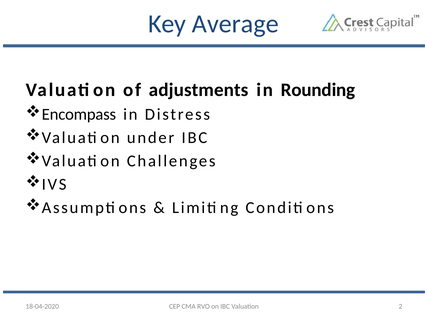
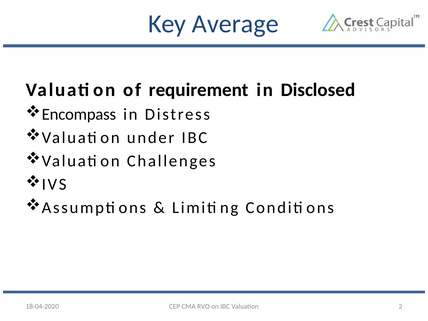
adjustments: adjustments -> requirement
Rounding: Rounding -> Disclosed
